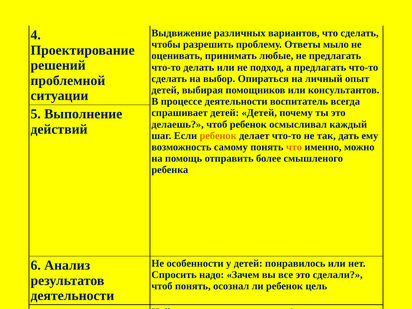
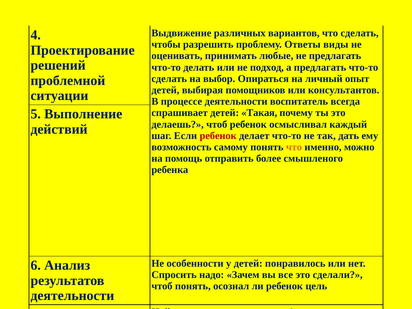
мыло: мыло -> виды
детей Детей: Детей -> Такая
ребенок at (218, 136) colour: orange -> red
